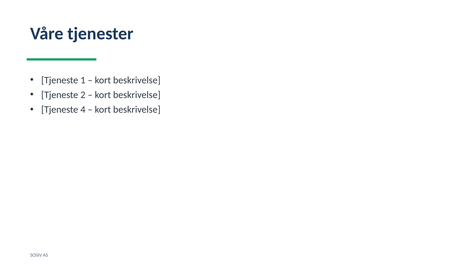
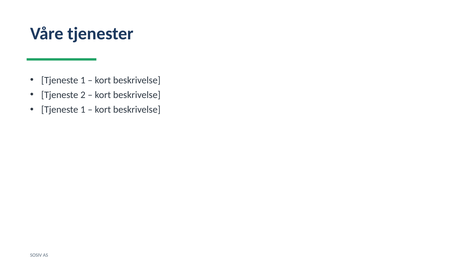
4 at (83, 110): 4 -> 1
